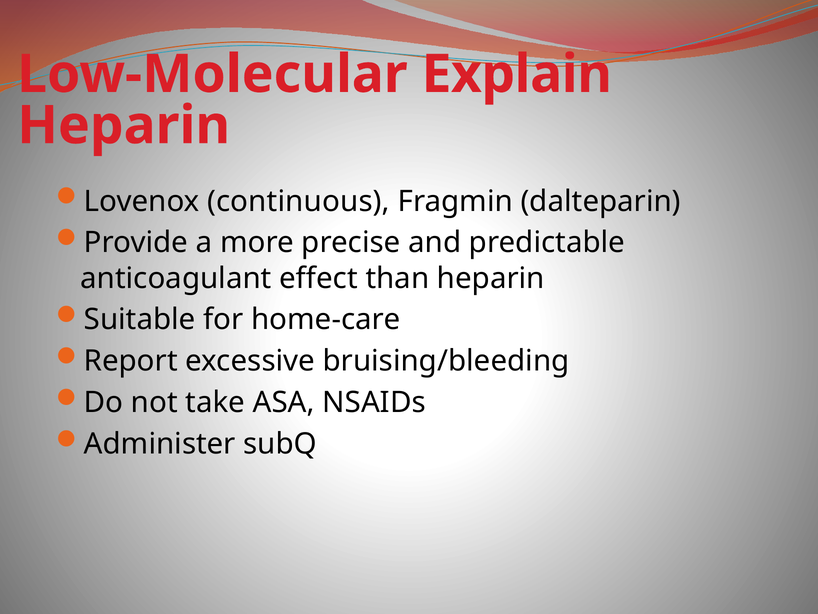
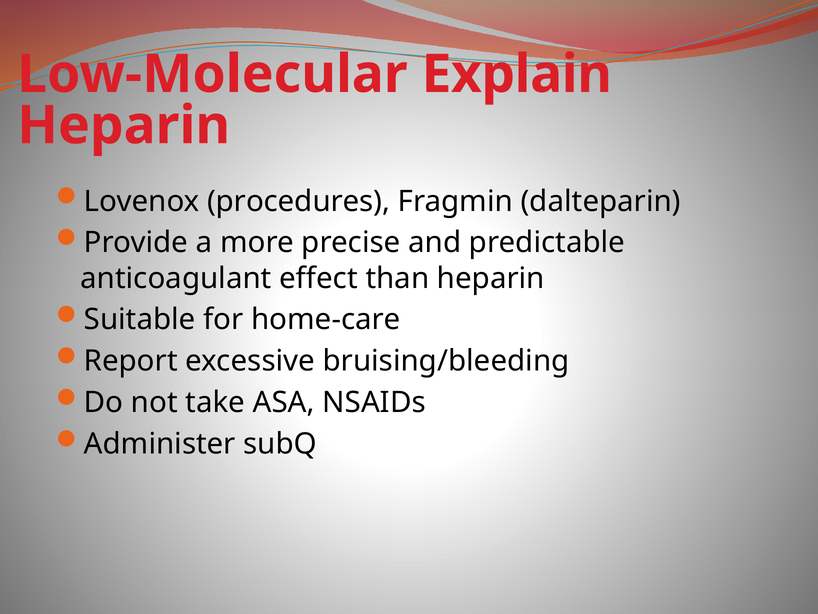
continuous: continuous -> procedures
